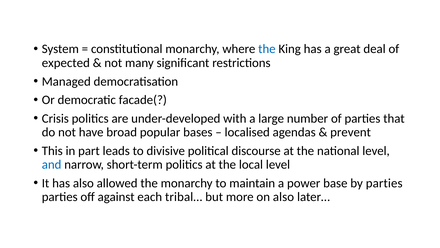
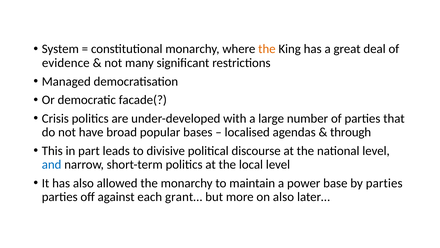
the at (267, 49) colour: blue -> orange
expected: expected -> evidence
prevent: prevent -> through
tribal…: tribal… -> grant…
